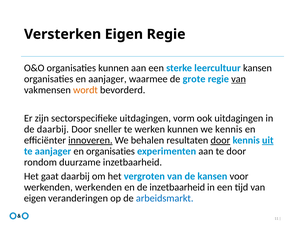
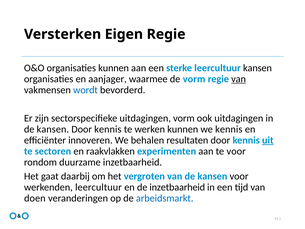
de grote: grote -> vorm
wordt colour: orange -> blue
daarbij at (53, 129): daarbij -> kansen
sneller at (108, 129): sneller -> kennis
innoveren underline: present -> none
door at (220, 140) underline: present -> none
te aanjager: aanjager -> sectoren
en organisaties: organisaties -> raakvlakken
te door: door -> voor
werkenden werkenden: werkenden -> leercultuur
eigen at (35, 198): eigen -> doen
